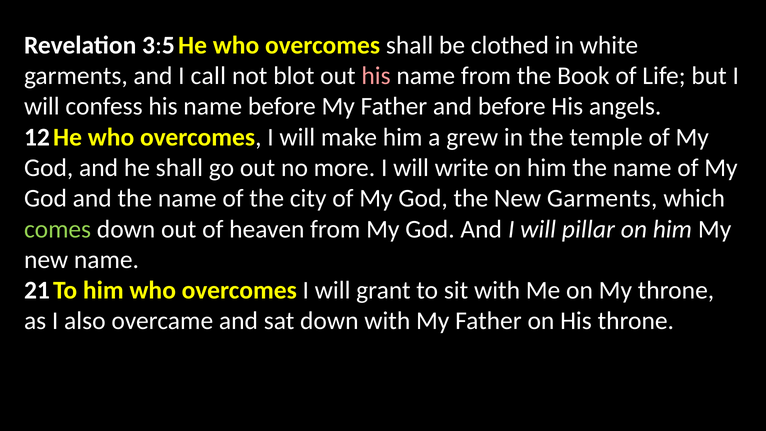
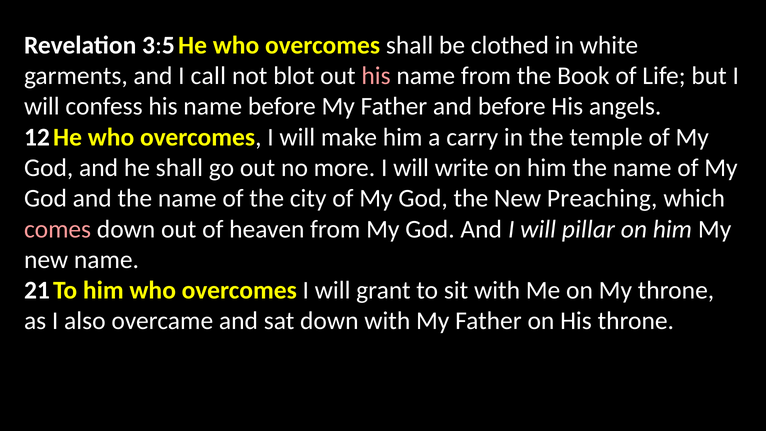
grew: grew -> carry
New Garments: Garments -> Preaching
comes colour: light green -> pink
